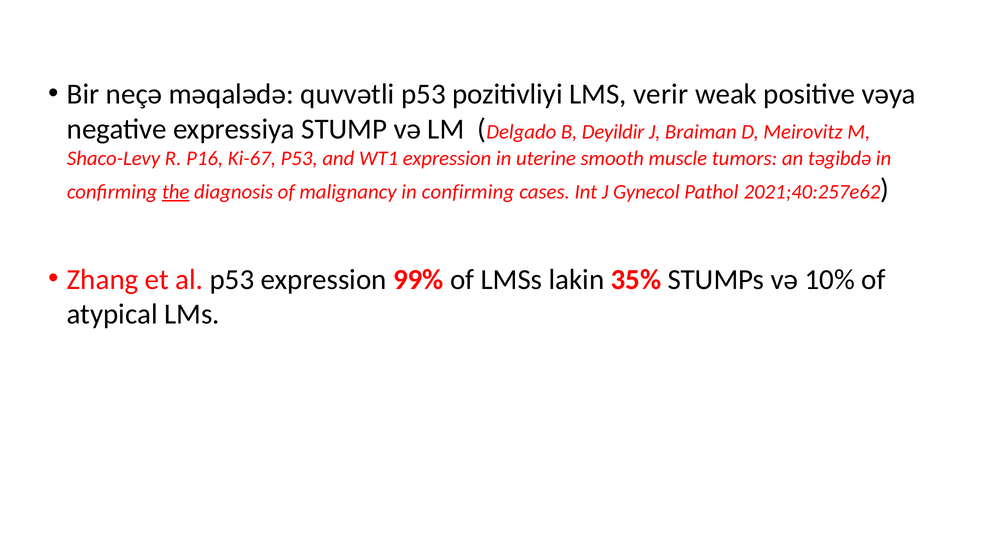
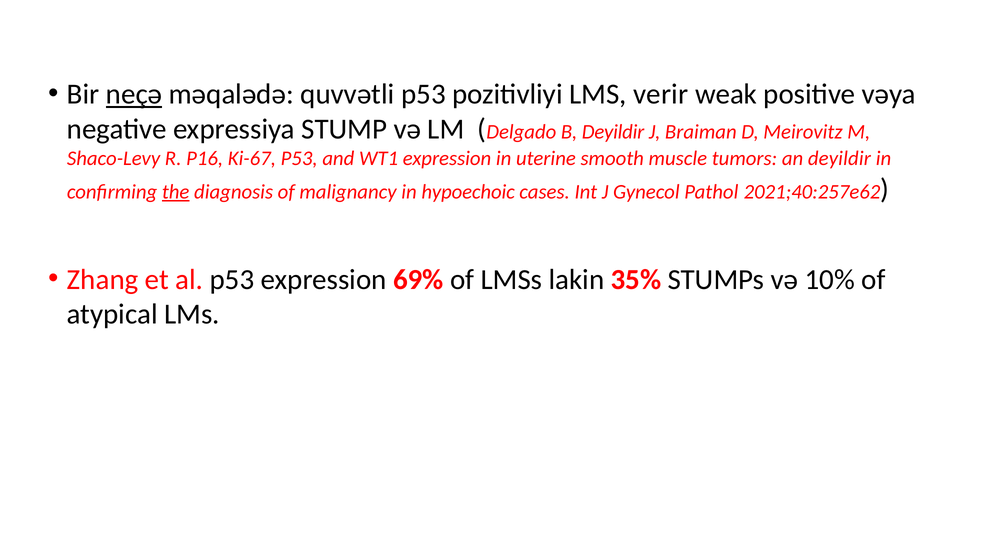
neçə underline: none -> present
an təgibdə: təgibdə -> deyildir
malignancy in confirming: confirming -> hypoechoic
99%: 99% -> 69%
